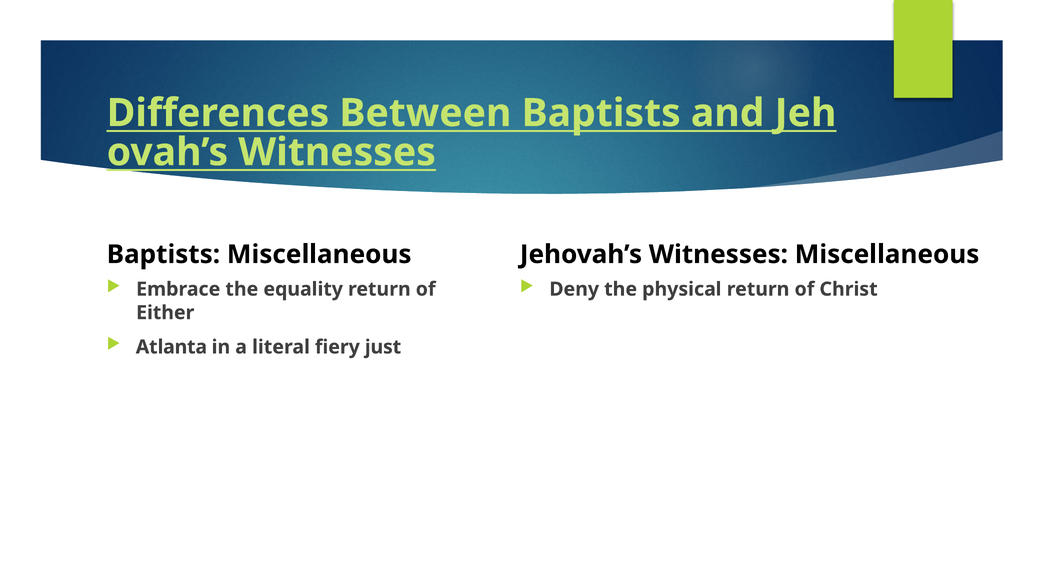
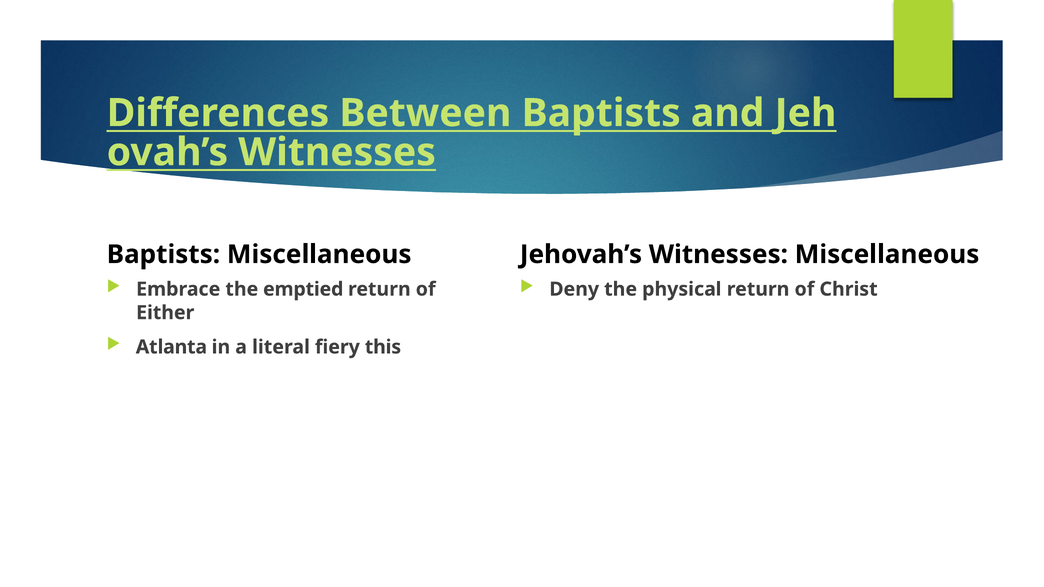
equality: equality -> emptied
just: just -> this
